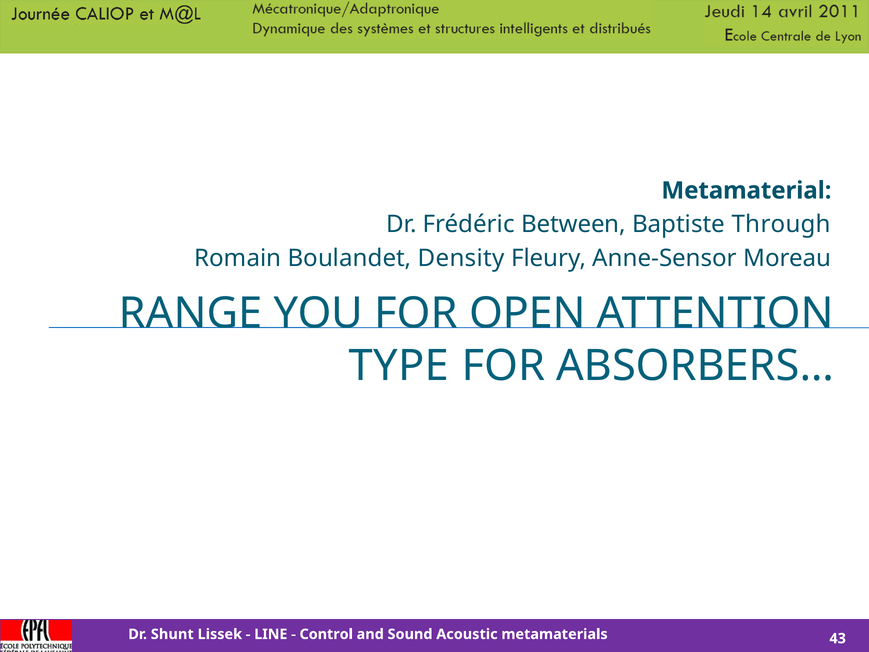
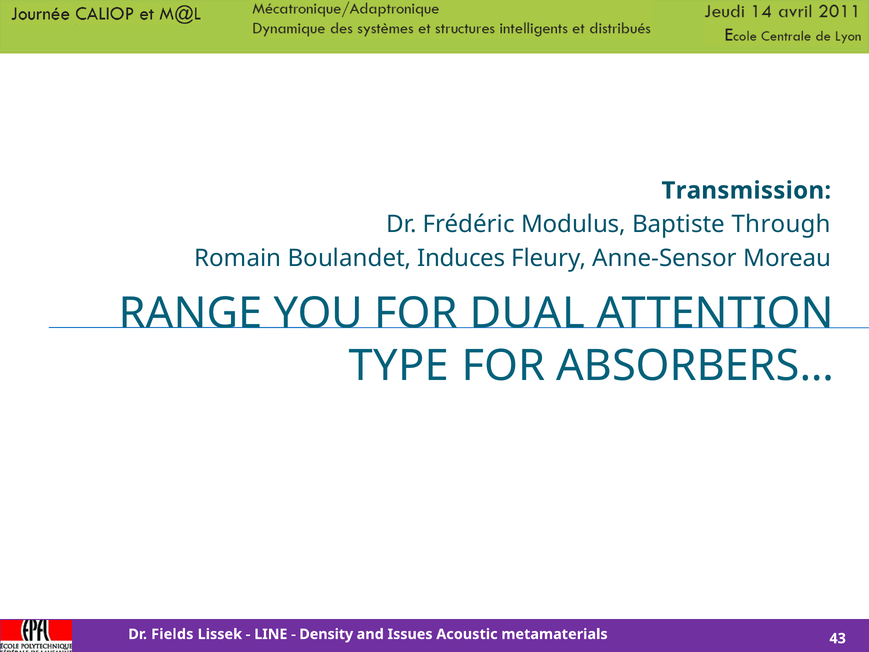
Metamaterial: Metamaterial -> Transmission
Between: Between -> Modulus
Density: Density -> Induces
OPEN: OPEN -> DUAL
Shunt: Shunt -> Fields
Control: Control -> Density
Sound: Sound -> Issues
